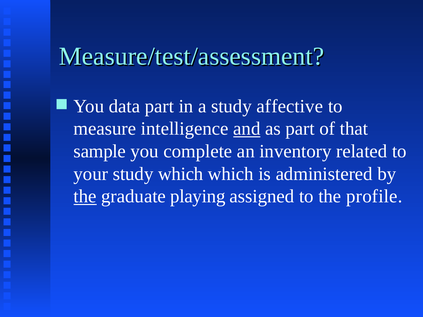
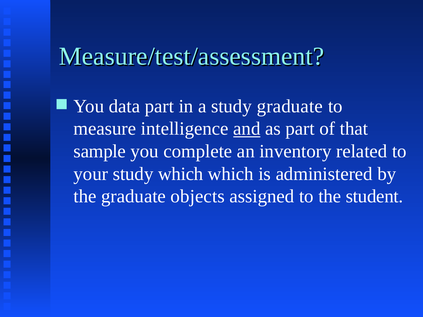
study affective: affective -> graduate
the at (85, 197) underline: present -> none
playing: playing -> objects
profile: profile -> student
